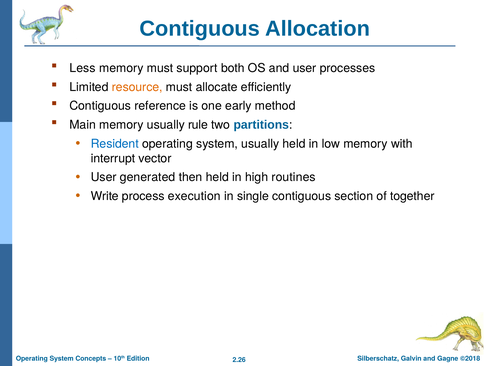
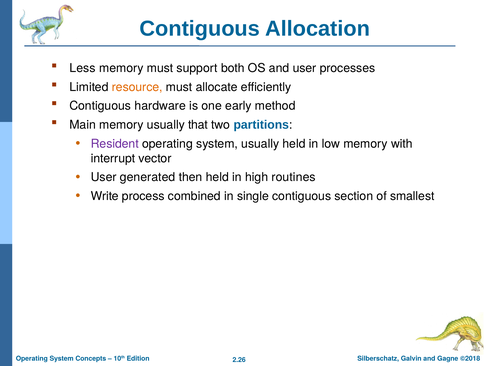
reference: reference -> hardware
rule: rule -> that
Resident colour: blue -> purple
execution: execution -> combined
together: together -> smallest
